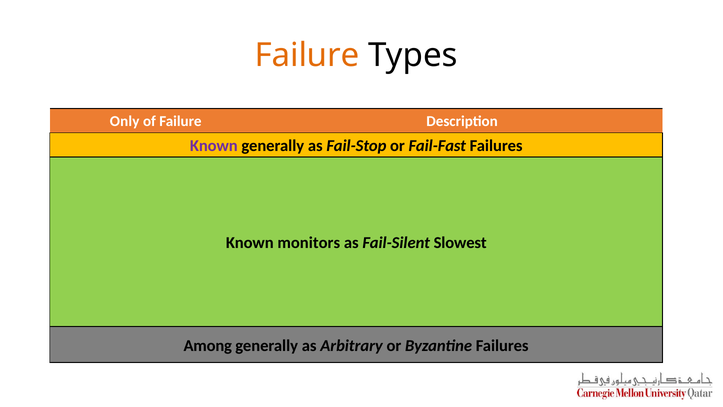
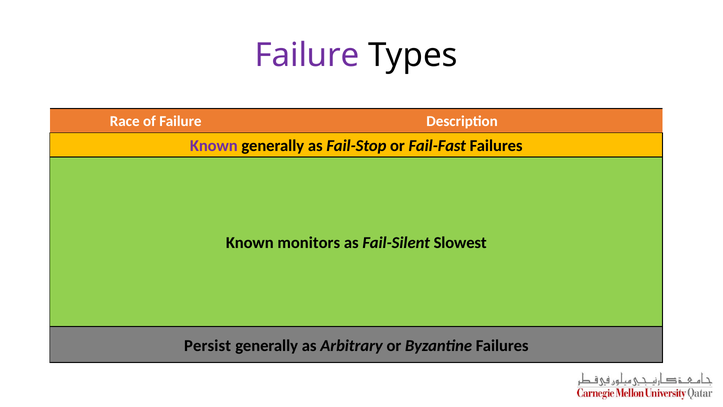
Failure at (307, 55) colour: orange -> purple
Only: Only -> Race
Among: Among -> Persist
